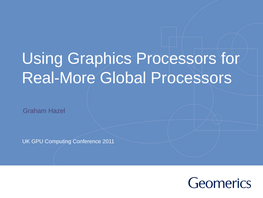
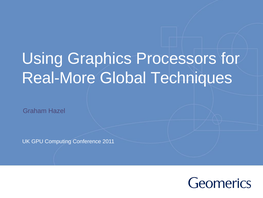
Global Processors: Processors -> Techniques
